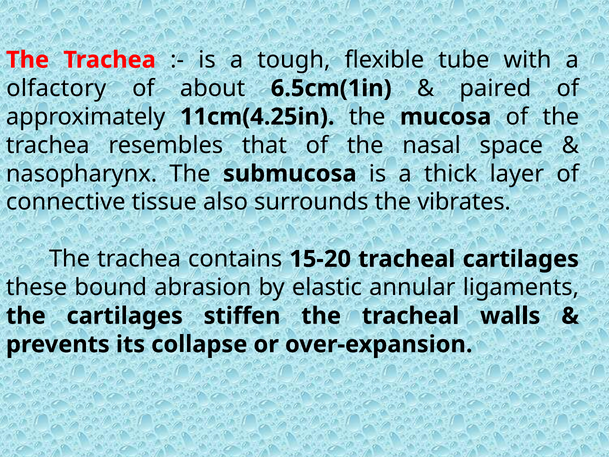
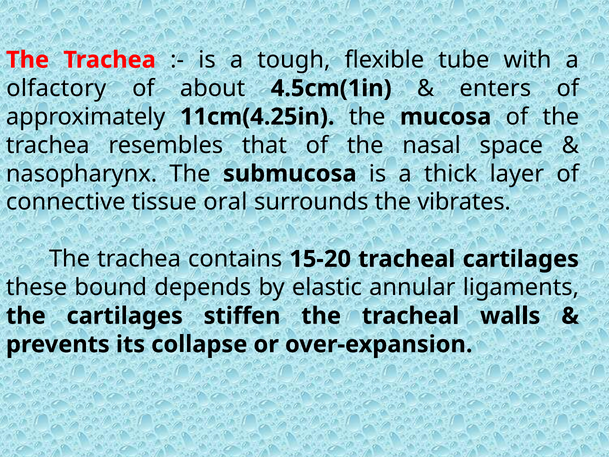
6.5cm(1in: 6.5cm(1in -> 4.5cm(1in
paired: paired -> enters
also: also -> oral
abrasion: abrasion -> depends
